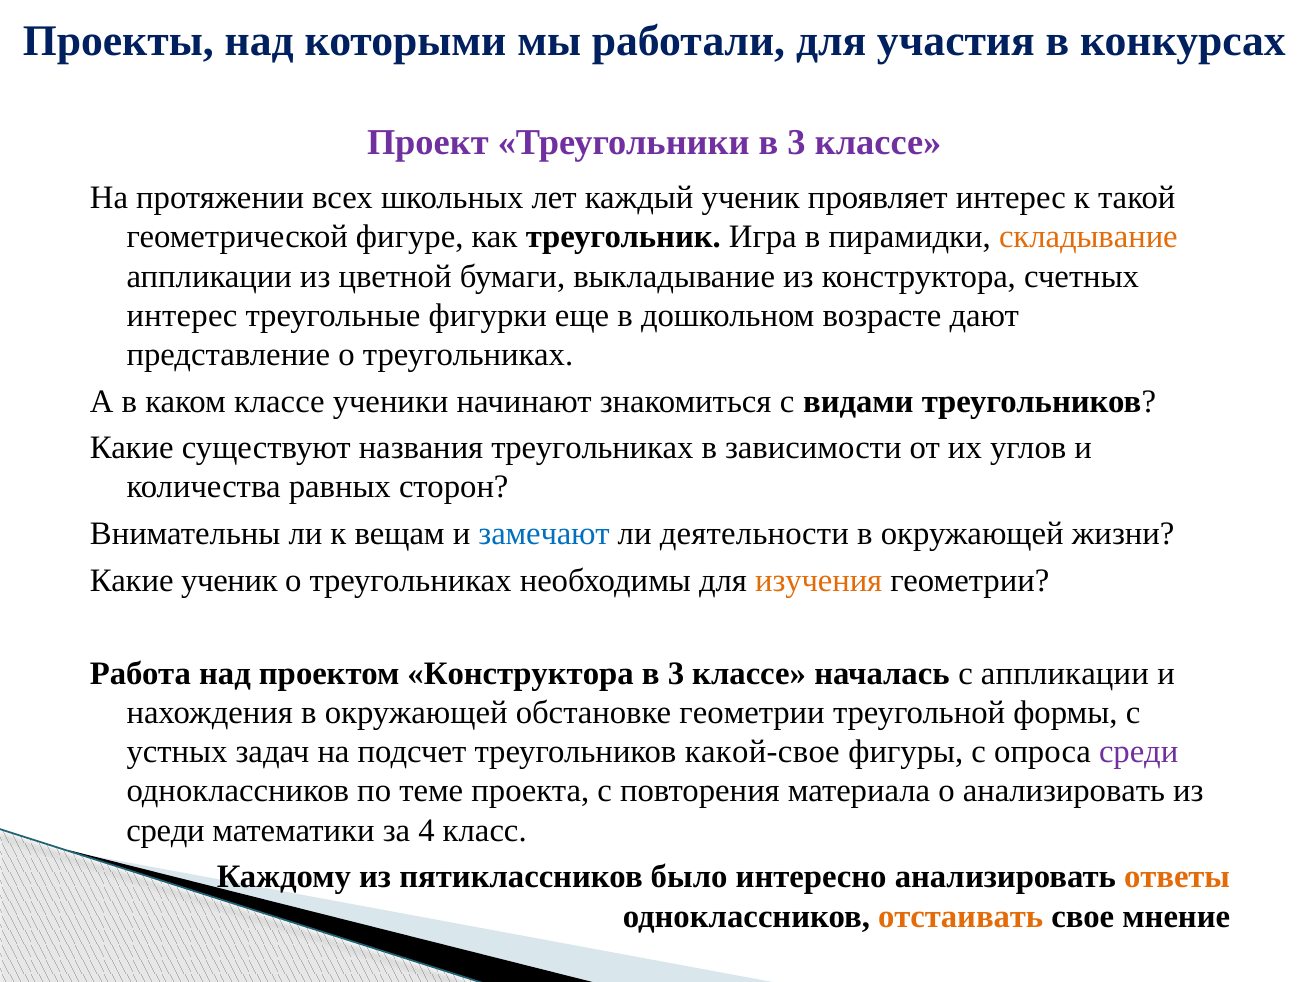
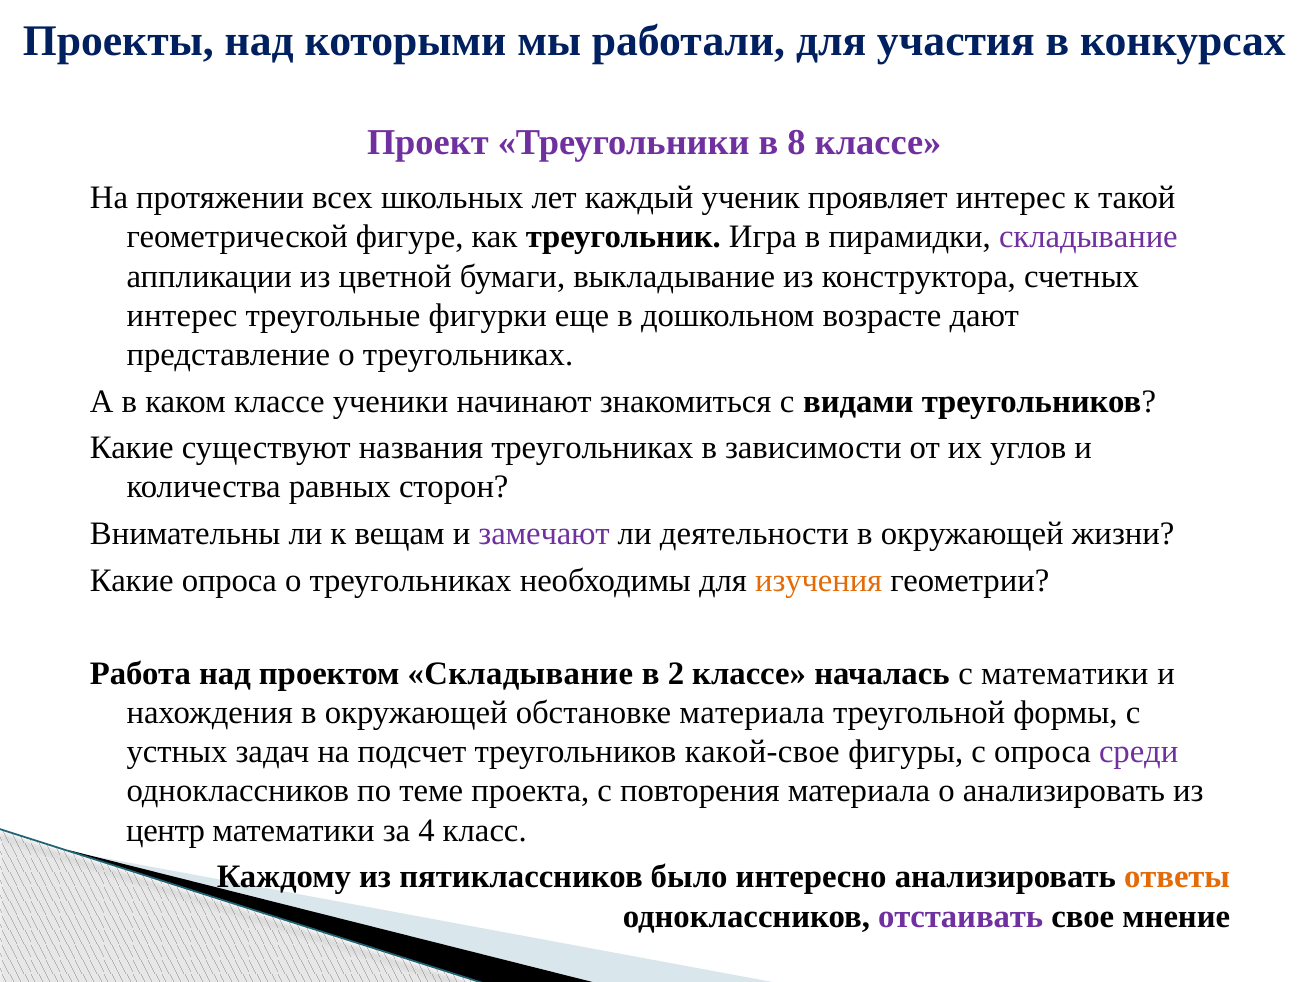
Треугольники в 3: 3 -> 8
складывание at (1088, 237) colour: orange -> purple
замечают colour: blue -> purple
Какие ученик: ученик -> опроса
проектом Конструктора: Конструктора -> Складывание
3 at (676, 673): 3 -> 2
с аппликации: аппликации -> математики
обстановке геометрии: геометрии -> материала
среди at (166, 830): среди -> центр
отстаивать colour: orange -> purple
